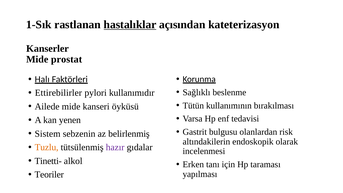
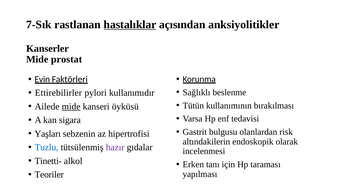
1-Sık: 1-Sık -> 7-Sık
kateterizasyon: kateterizasyon -> anksiyolitikler
Halı: Halı -> Evin
mide at (71, 106) underline: none -> present
yenen: yenen -> sigara
Sistem: Sistem -> Yaşları
belirlenmiş: belirlenmiş -> hipertrofisi
Tuzlu colour: orange -> blue
